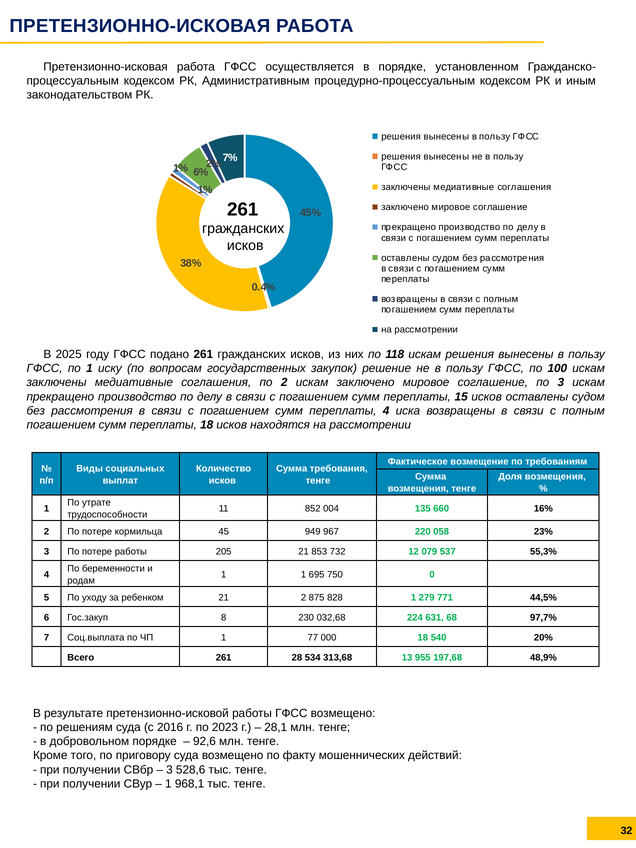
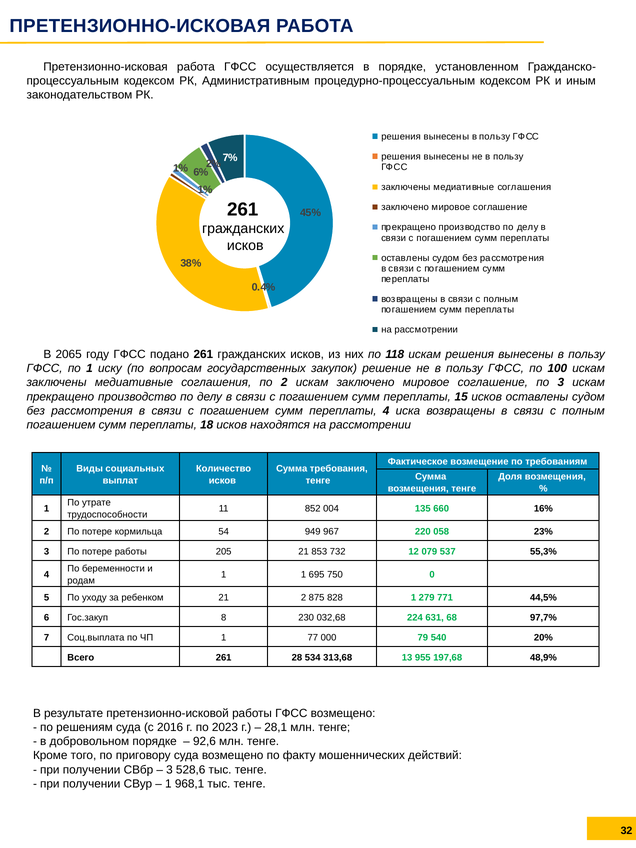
2025: 2025 -> 2065
45: 45 -> 54
000 18: 18 -> 79
